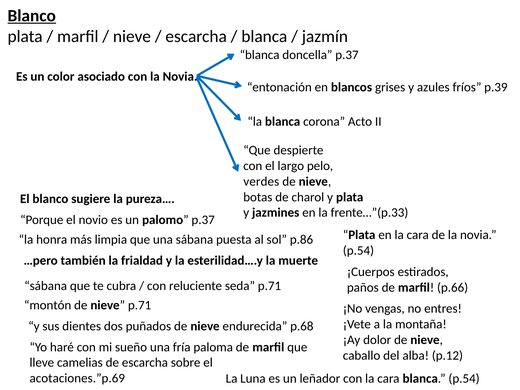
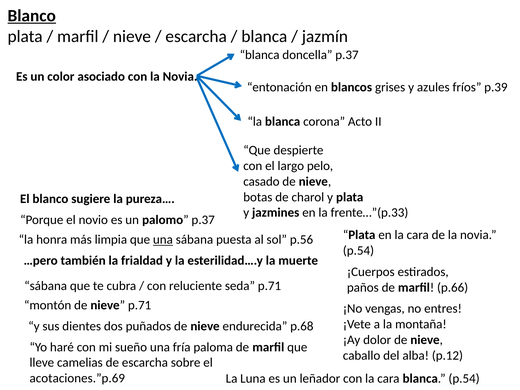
verdes: verdes -> casado
una at (163, 240) underline: none -> present
p.86: p.86 -> p.56
